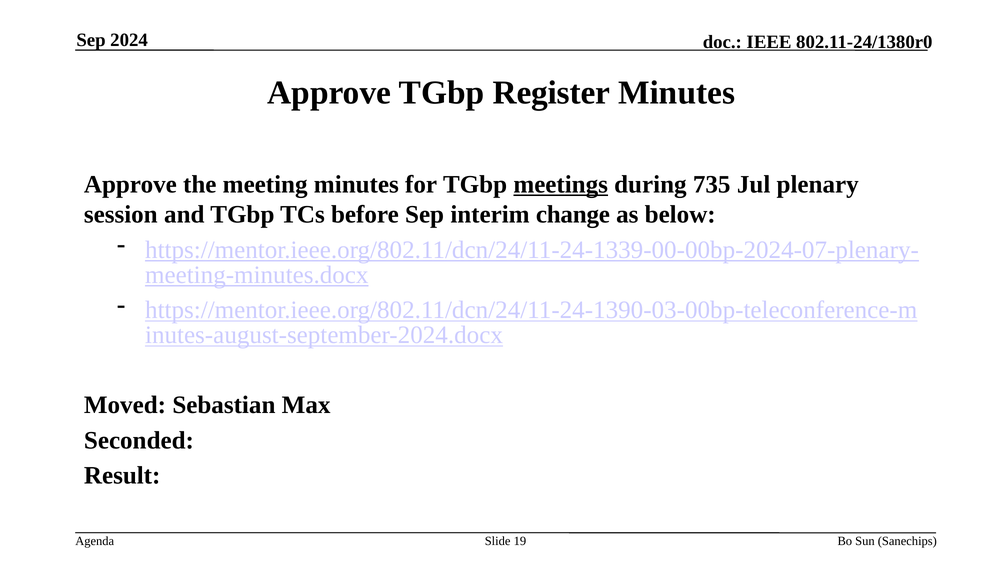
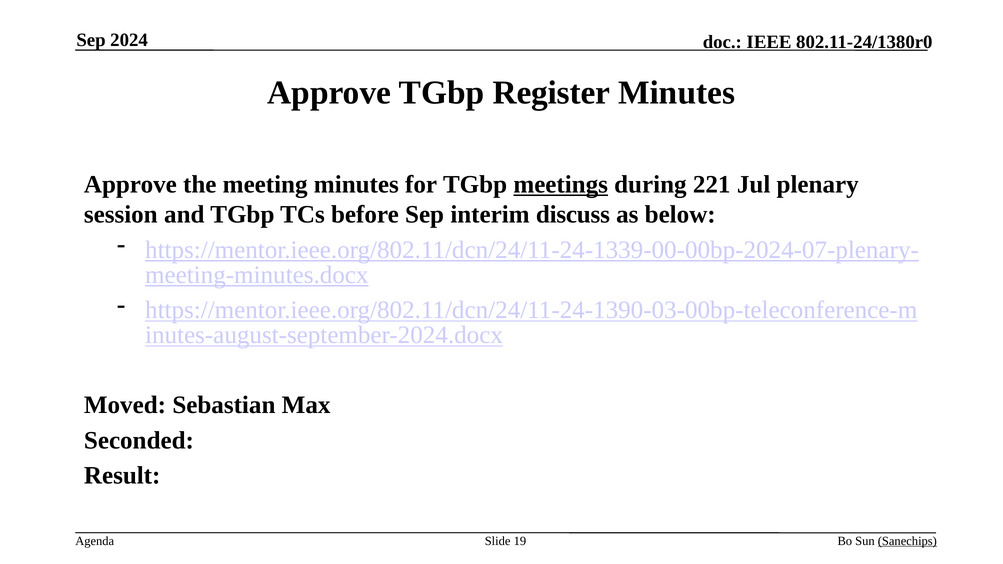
735: 735 -> 221
change: change -> discuss
Sanechips underline: none -> present
